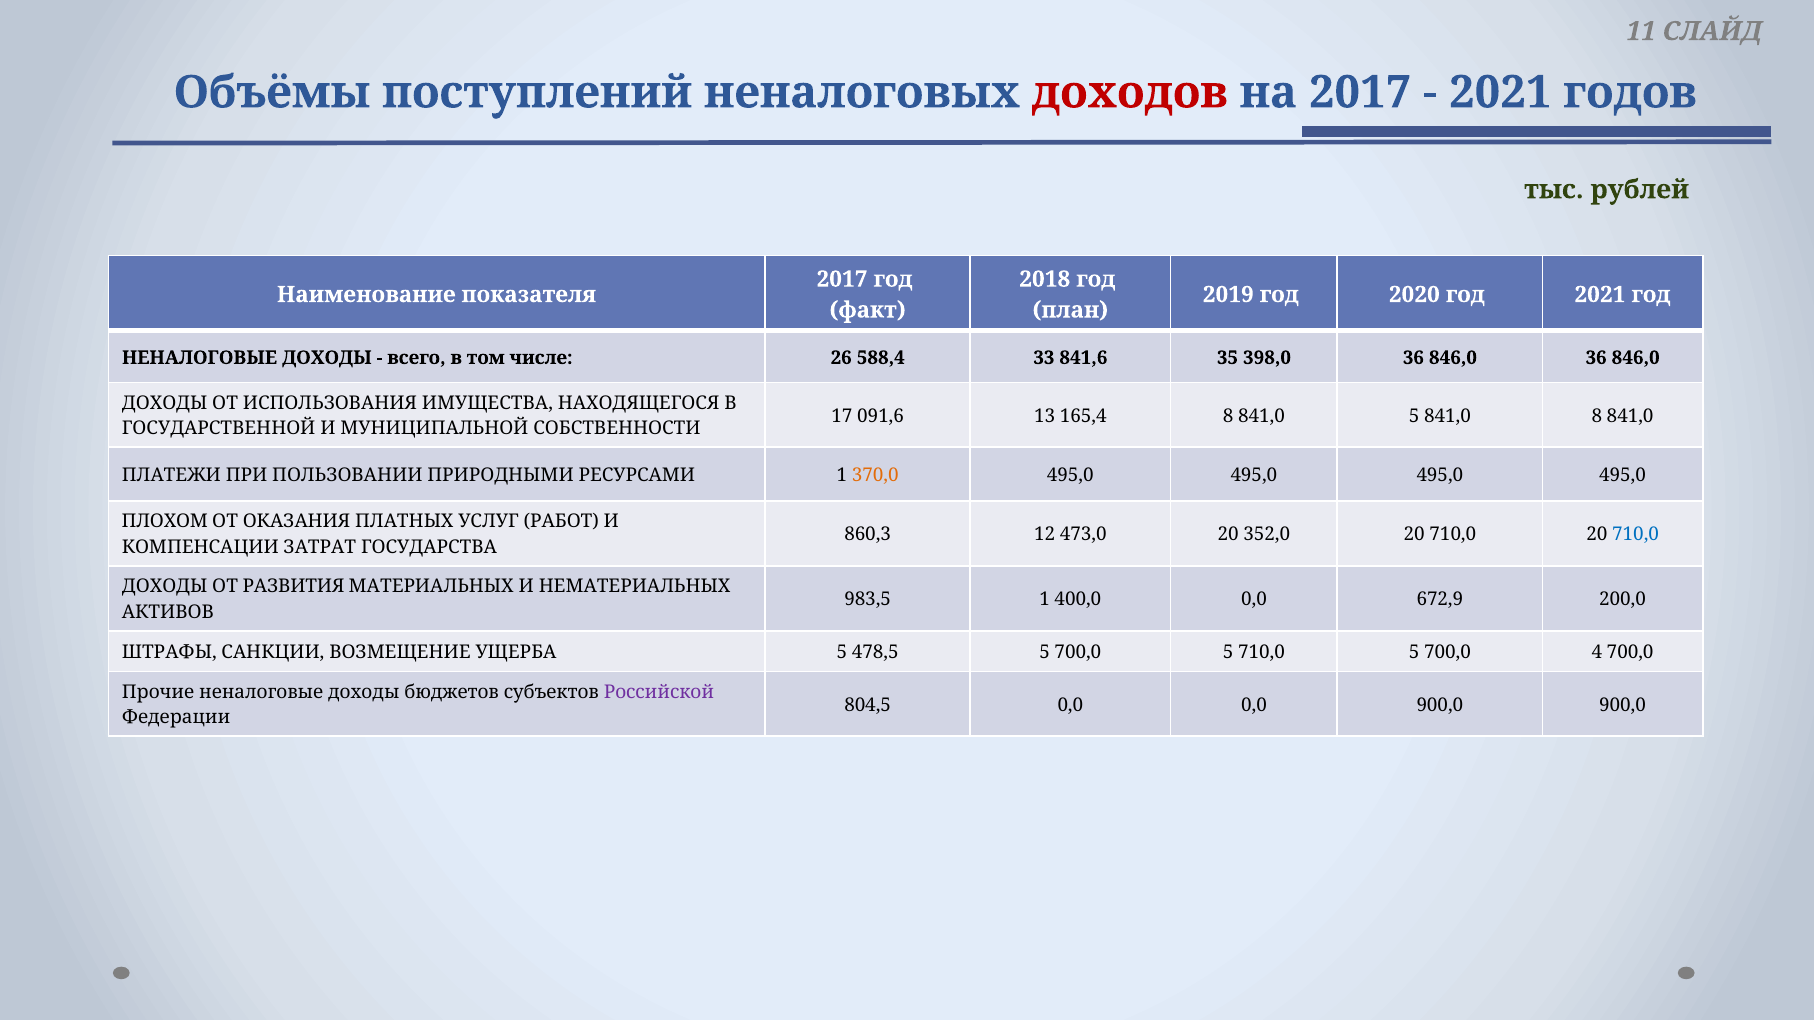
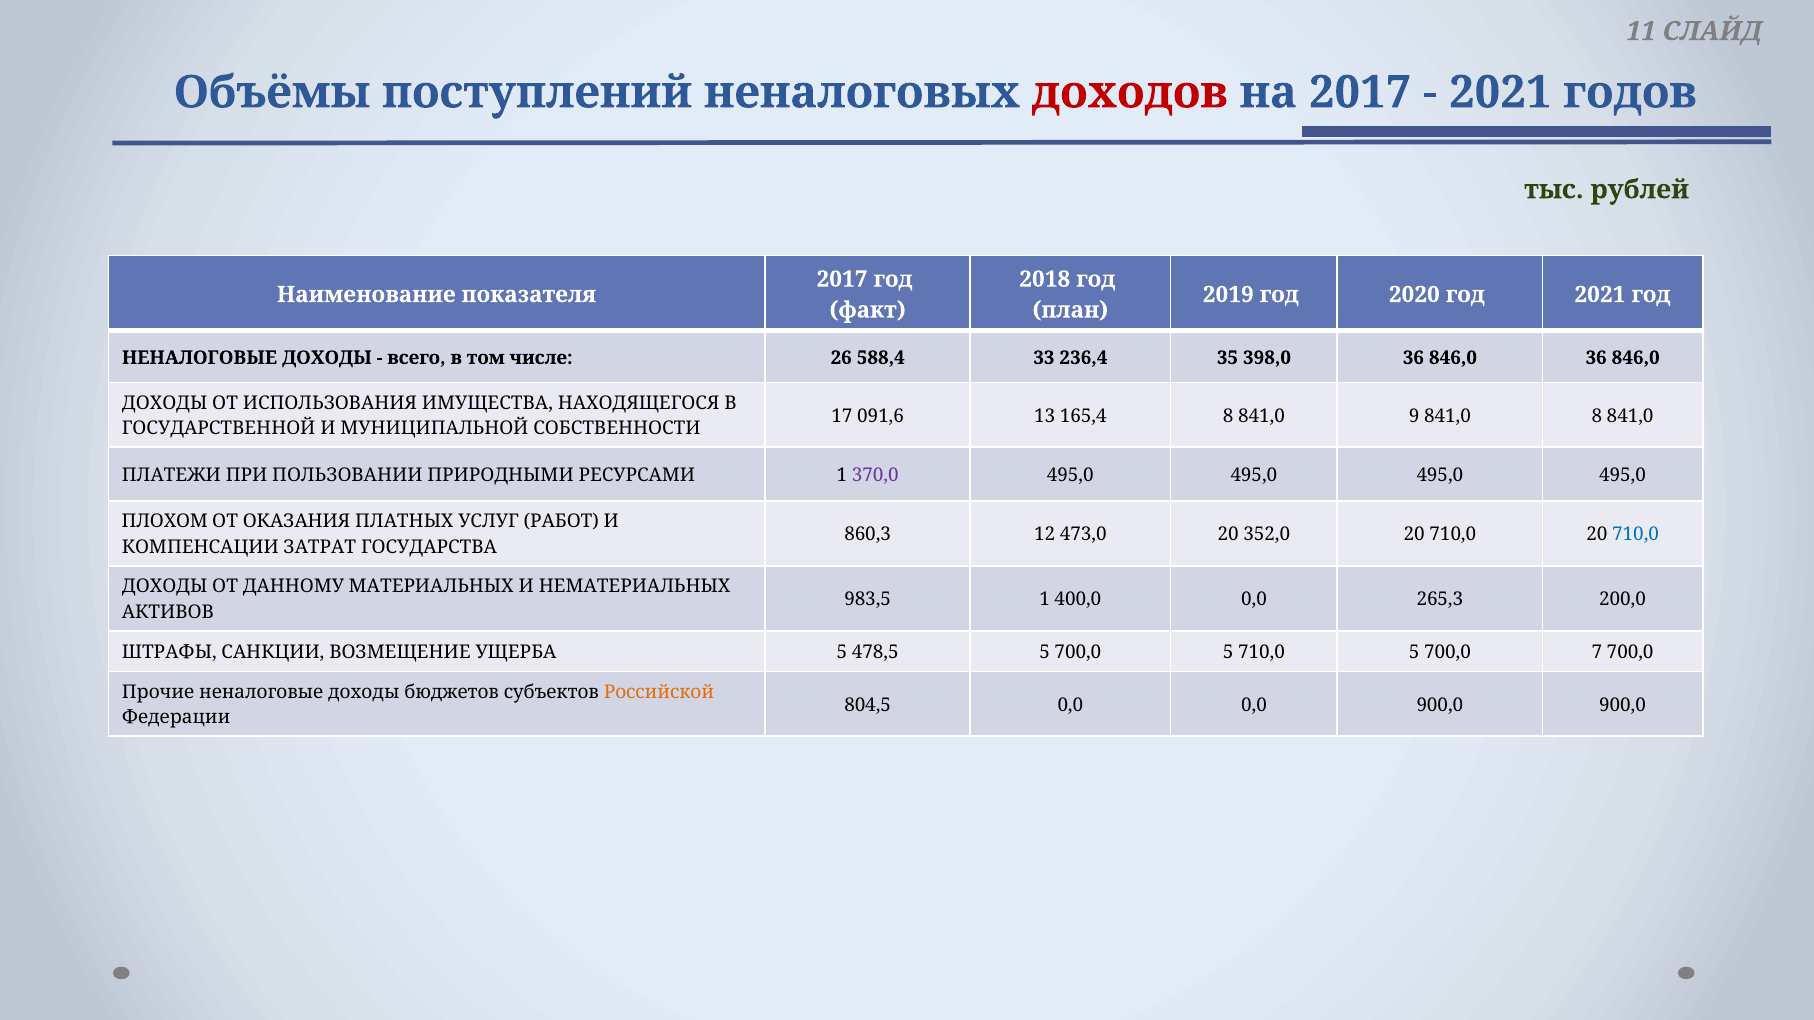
841,6: 841,6 -> 236,4
841,0 5: 5 -> 9
370,0 colour: orange -> purple
РАЗВИТИЯ: РАЗВИТИЯ -> ДАННОМУ
672,9: 672,9 -> 265,3
4: 4 -> 7
Российской colour: purple -> orange
